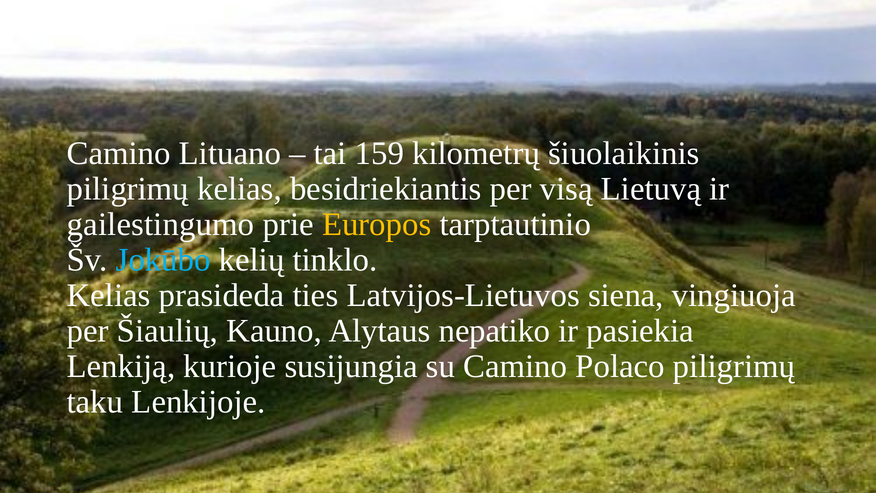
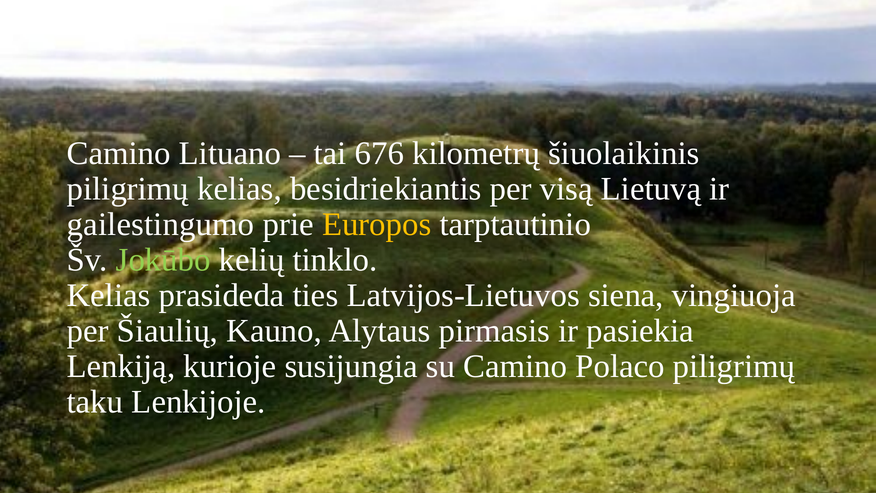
159: 159 -> 676
Jokūbo colour: light blue -> light green
nepatiko: nepatiko -> pirmasis
